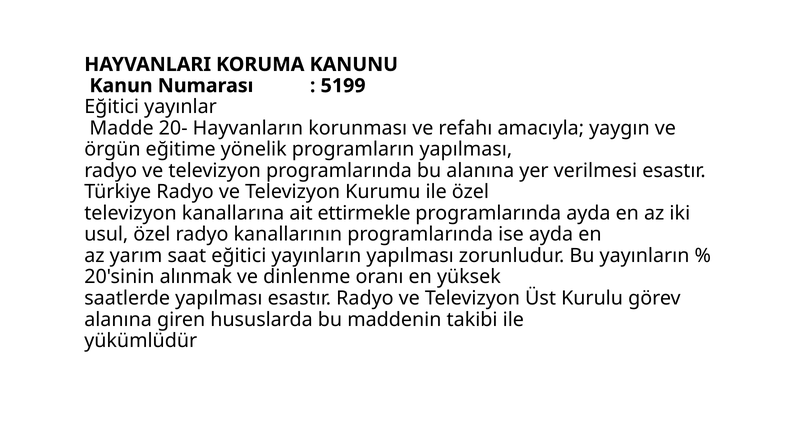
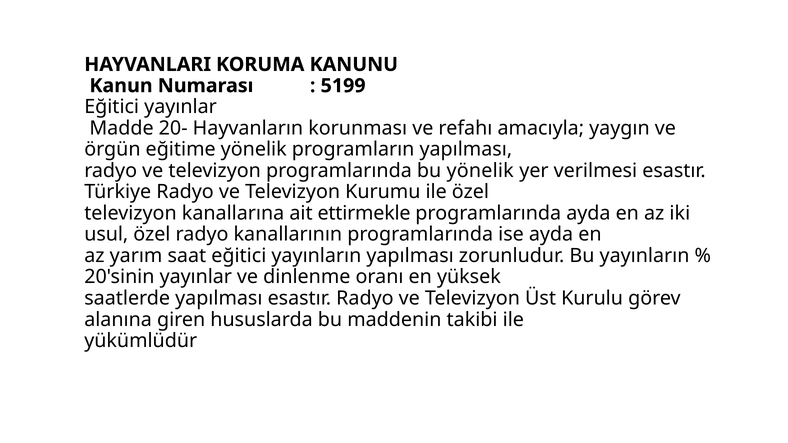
bu alanına: alanına -> yönelik
20'sinin alınmak: alınmak -> yayınlar
